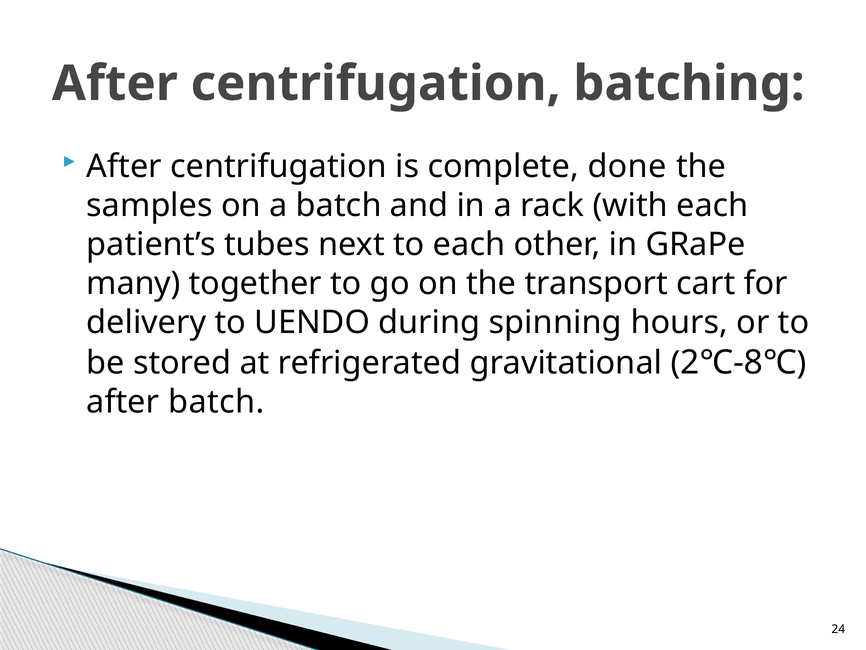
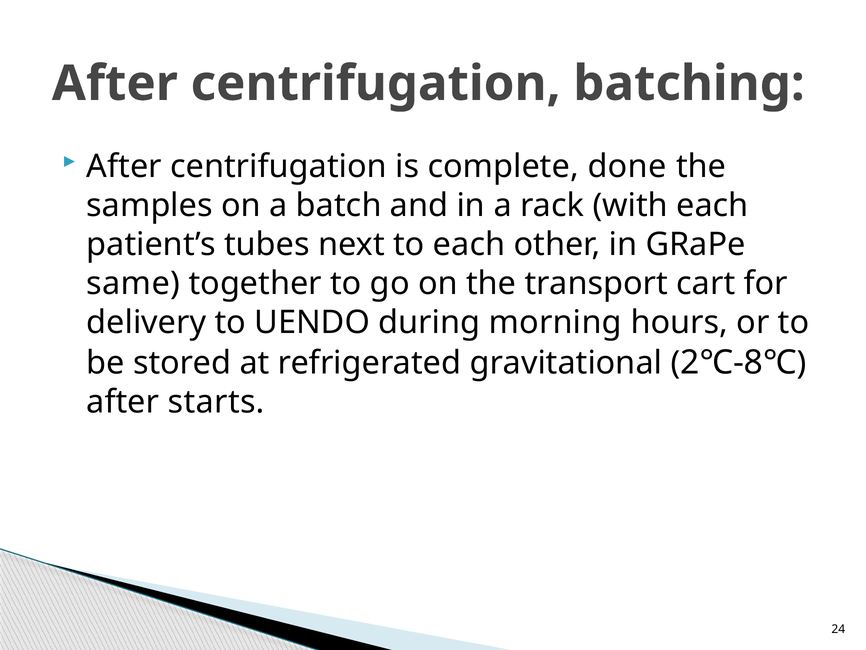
many: many -> same
spinning: spinning -> morning
after batch: batch -> starts
